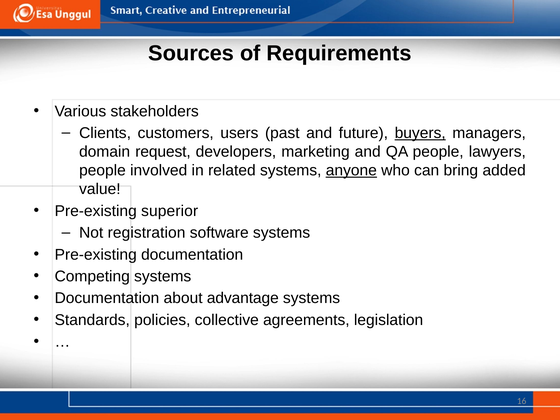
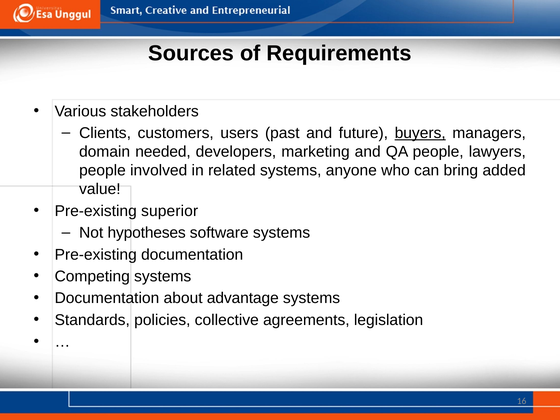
request: request -> needed
anyone underline: present -> none
registration: registration -> hypotheses
